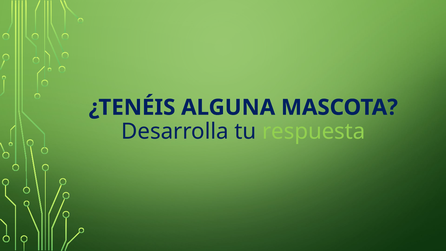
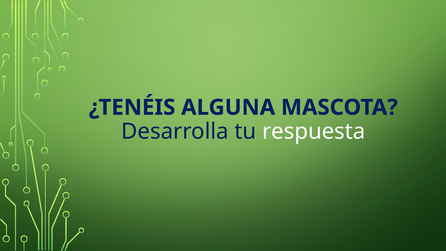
respuesta colour: light green -> white
